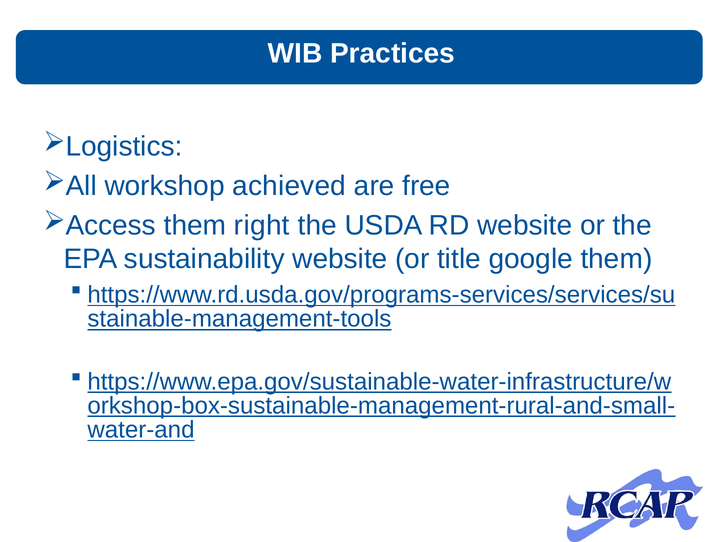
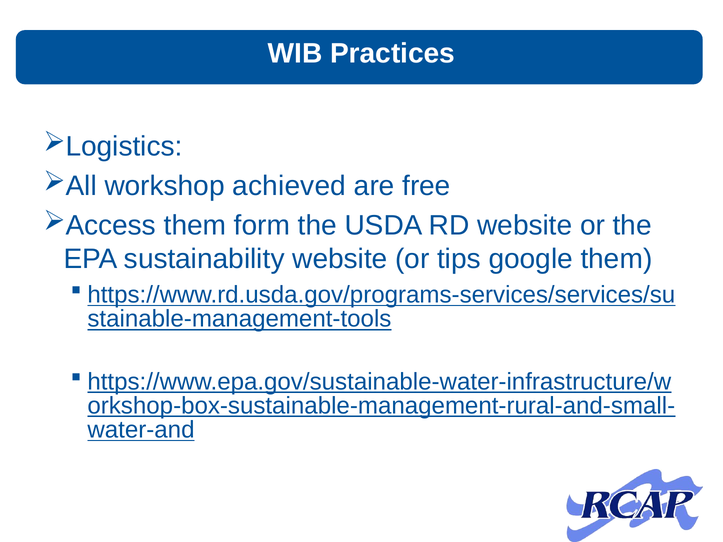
right: right -> form
title: title -> tips
